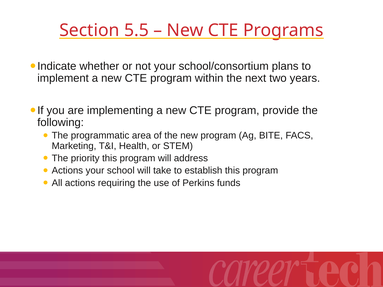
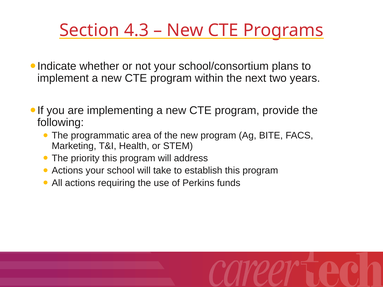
5.5: 5.5 -> 4.3
